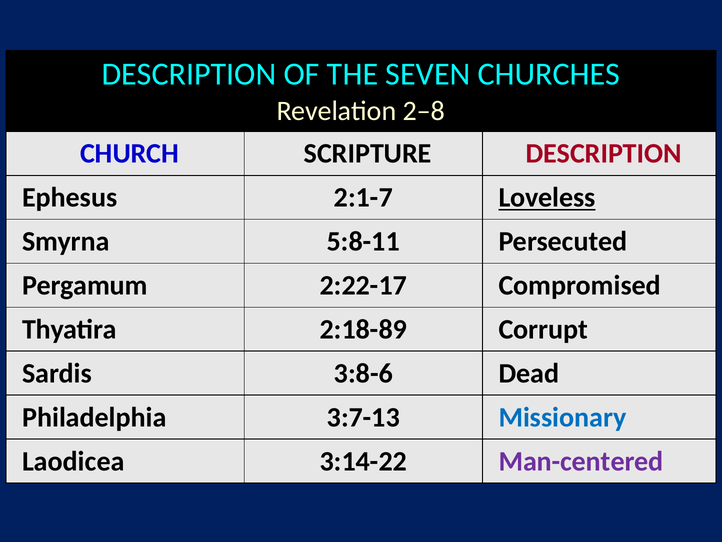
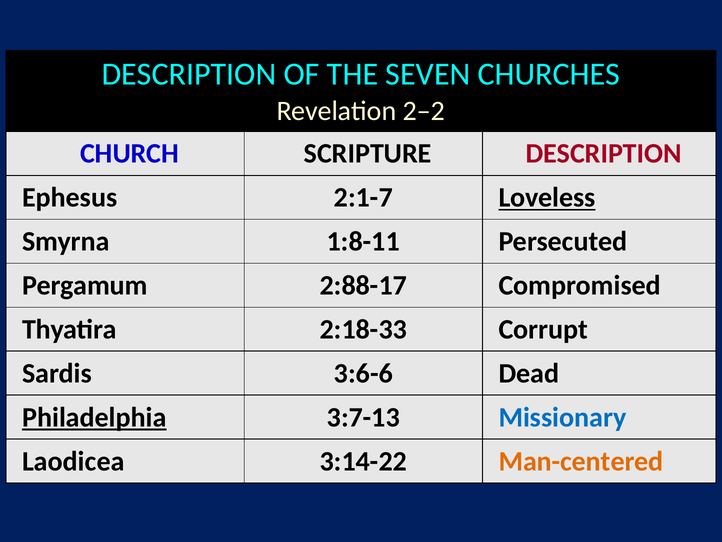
2‒8: 2‒8 -> 2‒2
5:8-11: 5:8-11 -> 1:8-11
2:22-17: 2:22-17 -> 2:88-17
2:18-89: 2:18-89 -> 2:18-33
3:8-6: 3:8-6 -> 3:6-6
Philadelphia underline: none -> present
Man-centered colour: purple -> orange
